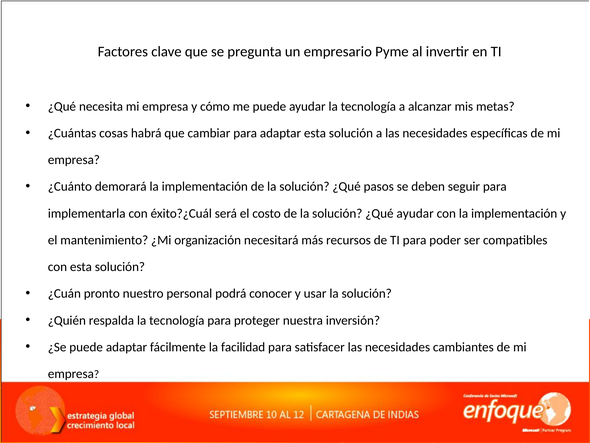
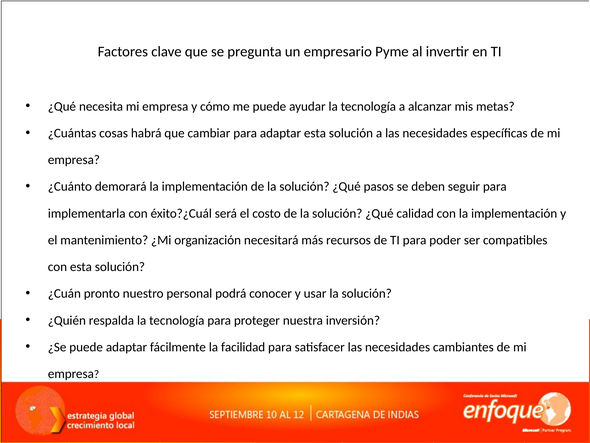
¿Qué ayudar: ayudar -> calidad
